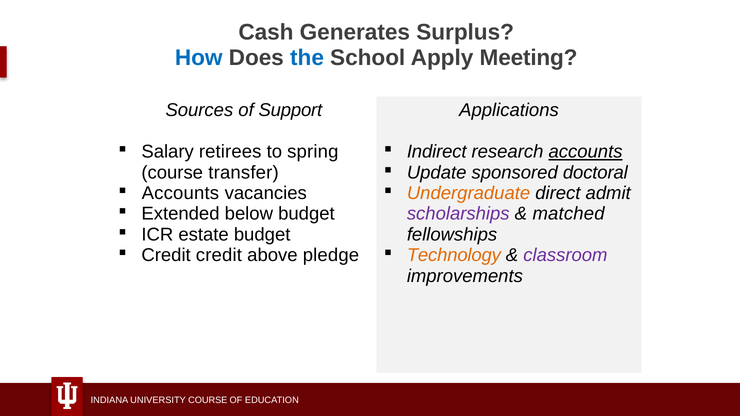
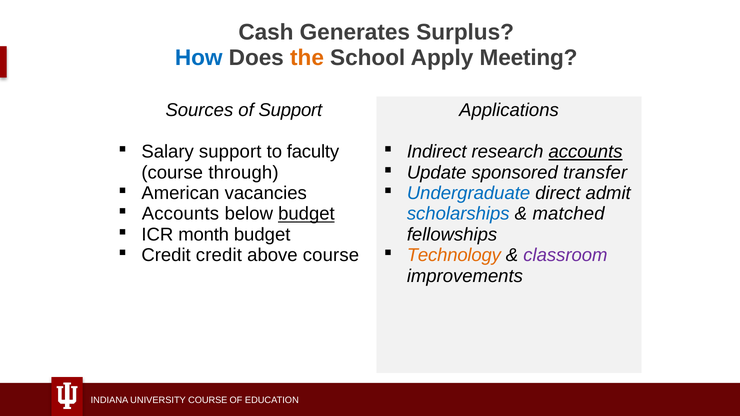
the colour: blue -> orange
Salary retirees: retirees -> support
spring: spring -> faculty
doctoral: doctoral -> transfer
transfer: transfer -> through
Accounts at (180, 193): Accounts -> American
Undergraduate colour: orange -> blue
Extended at (181, 214): Extended -> Accounts
budget at (306, 214) underline: none -> present
scholarships colour: purple -> blue
estate: estate -> month
above pledge: pledge -> course
